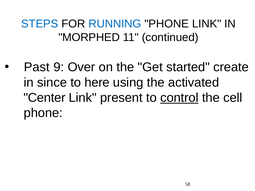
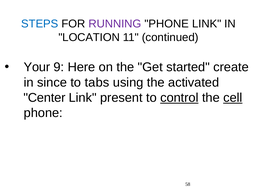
RUNNING colour: blue -> purple
MORPHED: MORPHED -> LOCATION
Past: Past -> Your
Over: Over -> Here
here: here -> tabs
cell underline: none -> present
